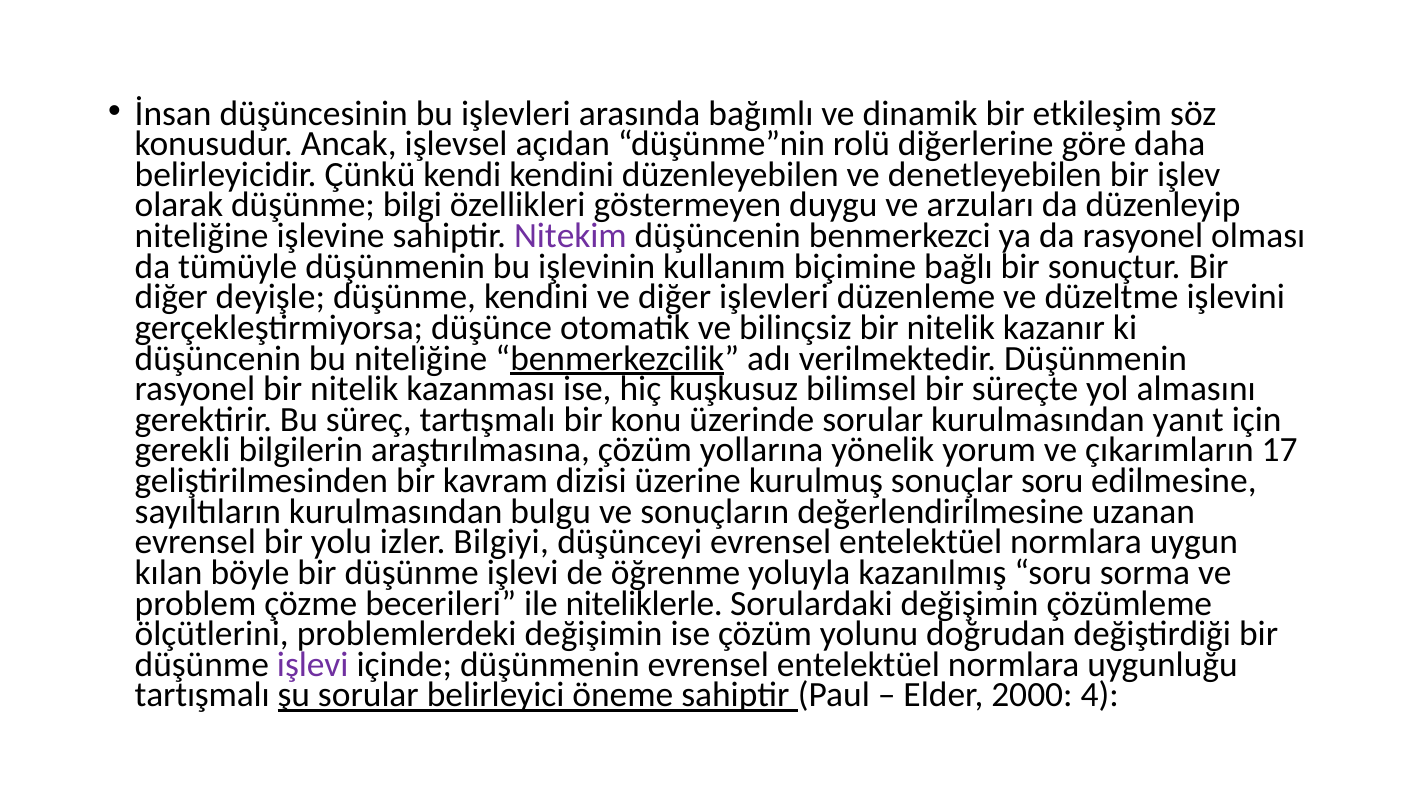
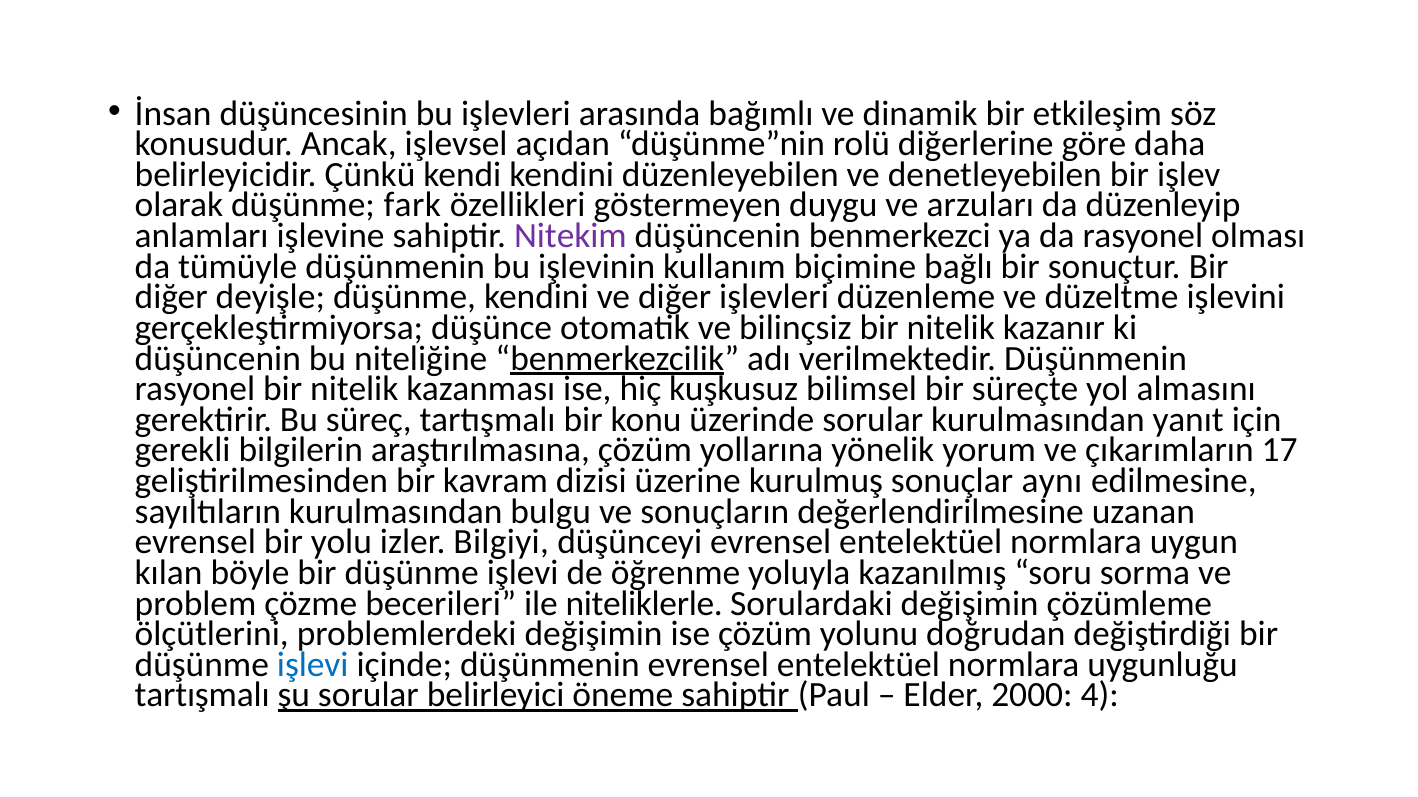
bilgi: bilgi -> fark
niteliğine at (202, 236): niteliğine -> anlamları
sonuçlar soru: soru -> aynı
işlevi at (313, 665) colour: purple -> blue
